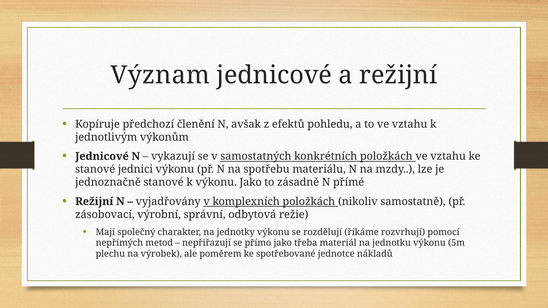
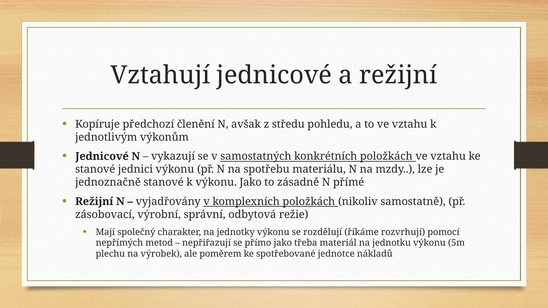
Význam: Význam -> Vztahují
efektů: efektů -> středu
